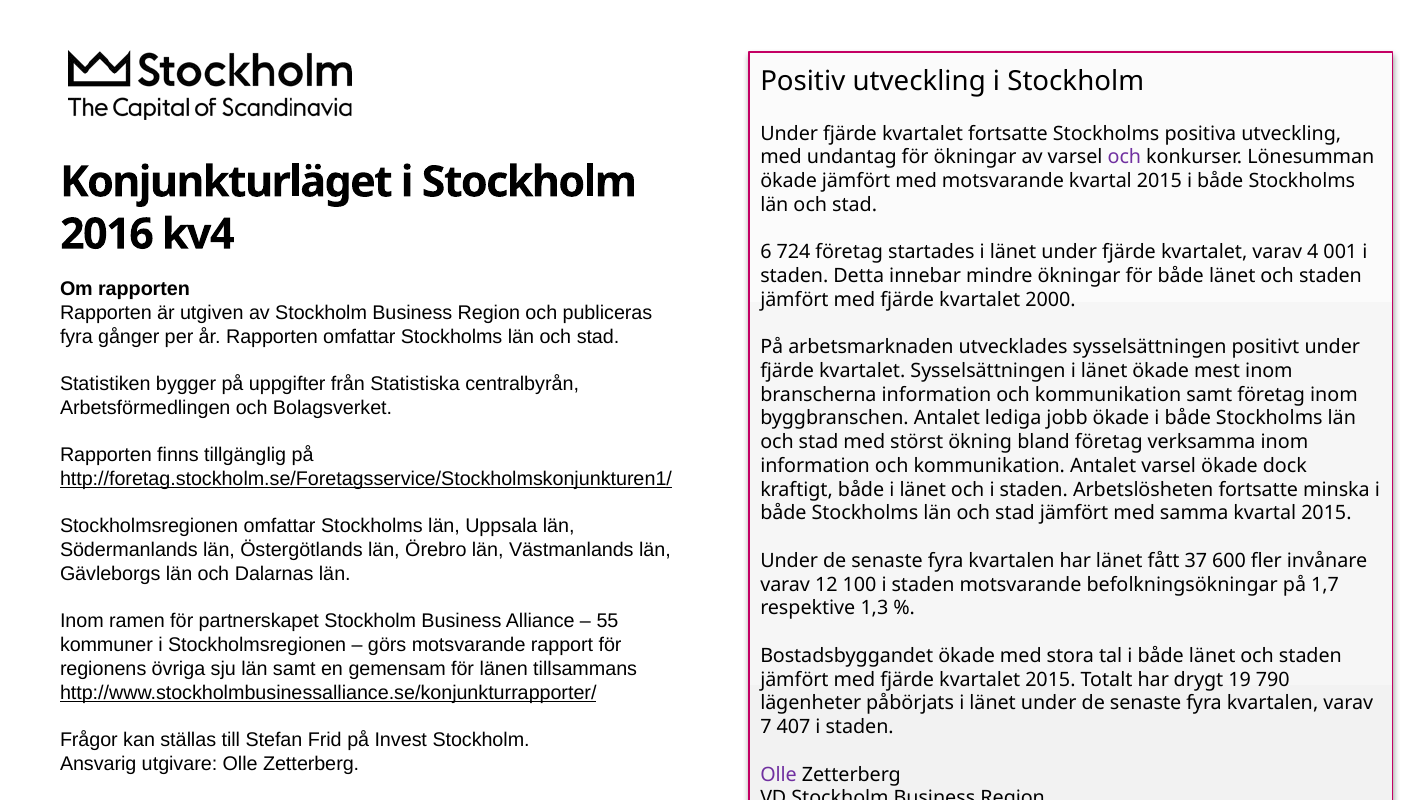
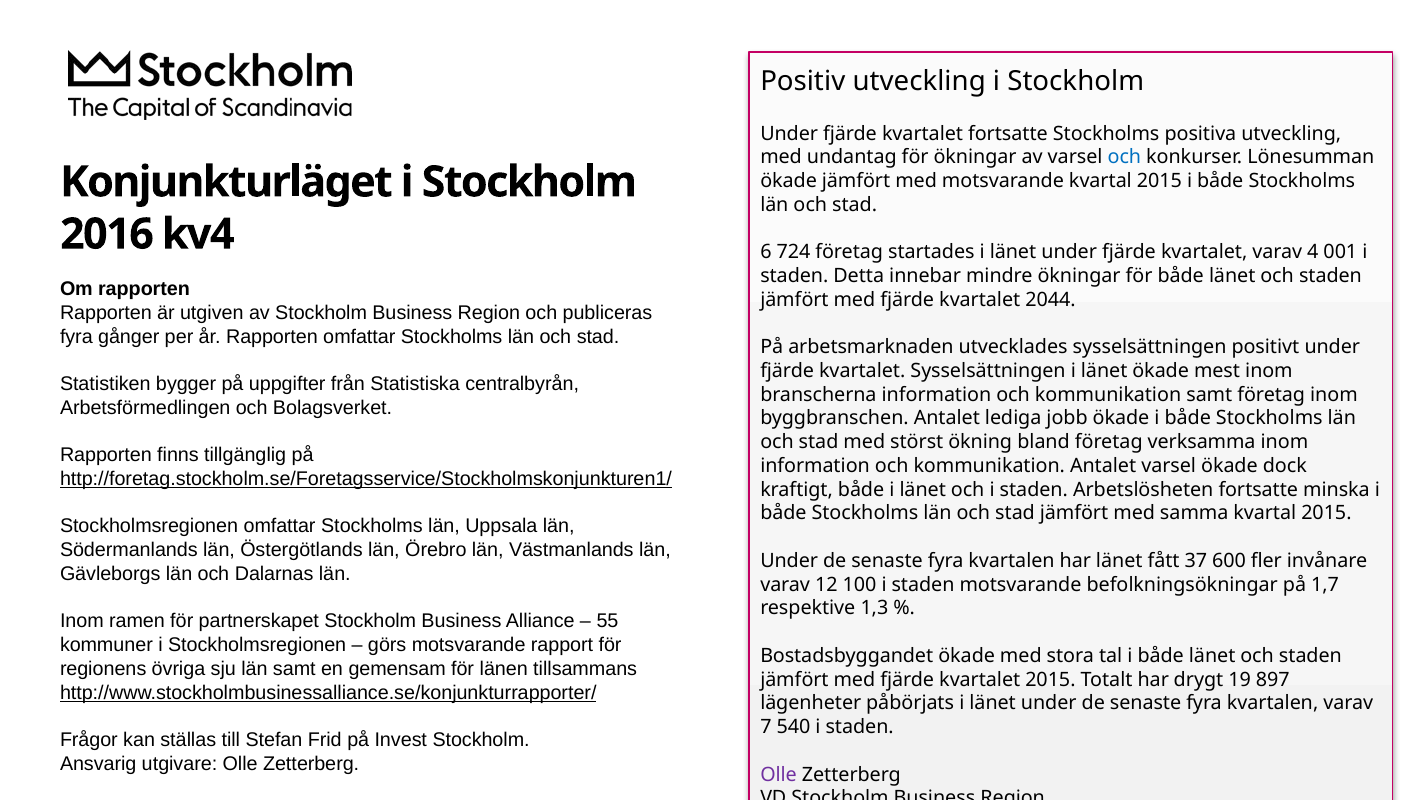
och at (1124, 157) colour: purple -> blue
2000: 2000 -> 2044
790: 790 -> 897
407: 407 -> 540
